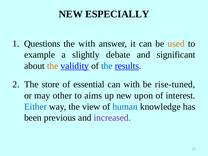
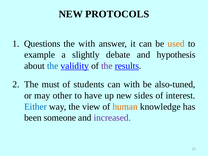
ESPECIALLY: ESPECIALLY -> PROTOCOLS
significant: significant -> hypothesis
the at (53, 66) colour: orange -> blue
the at (107, 66) colour: blue -> purple
store: store -> must
essential: essential -> students
rise-tuned: rise-tuned -> also-tuned
aims: aims -> have
upon: upon -> sides
human colour: blue -> orange
previous: previous -> someone
